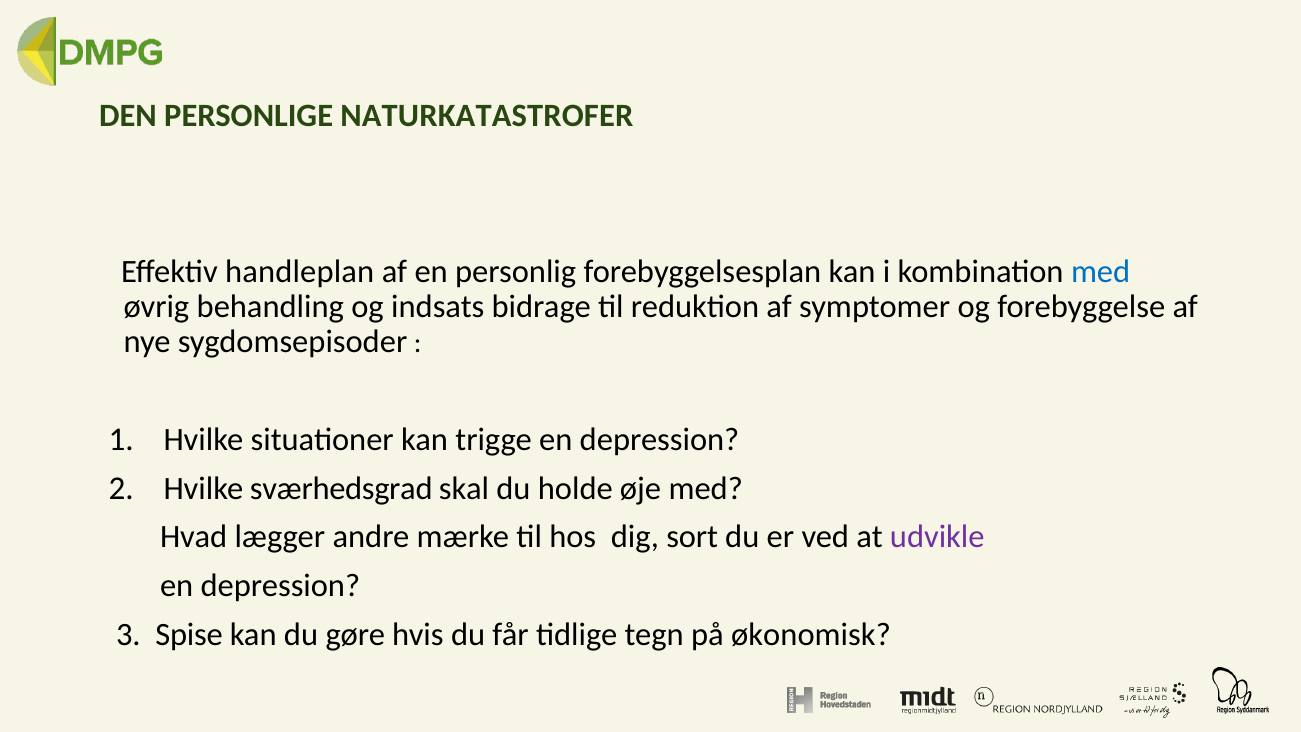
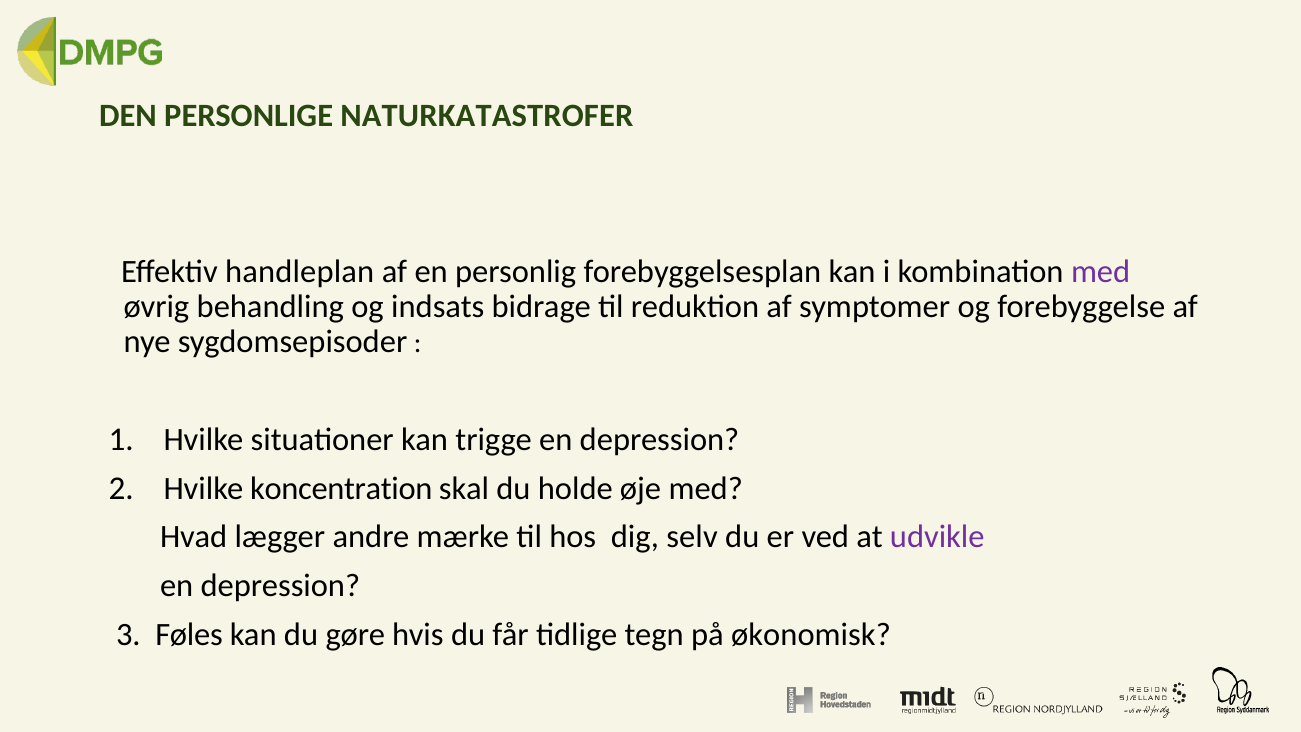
med at (1101, 272) colour: blue -> purple
sværhedsgrad: sværhedsgrad -> koncentration
sort: sort -> selv
Spise: Spise -> Føles
